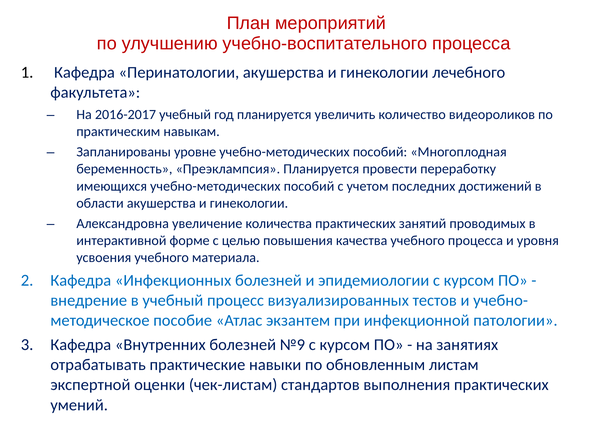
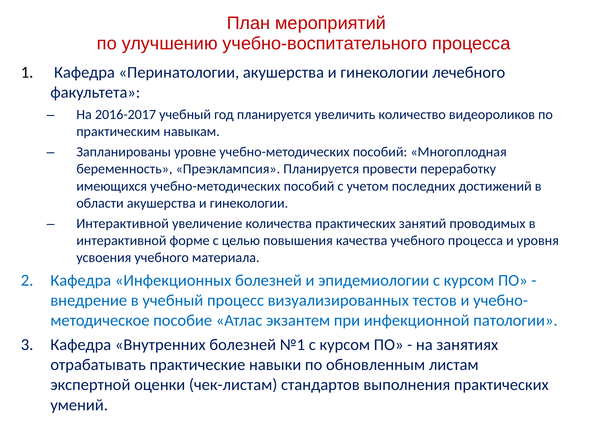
Александровна at (123, 224): Александровна -> Интерактивной
№9: №9 -> №1
